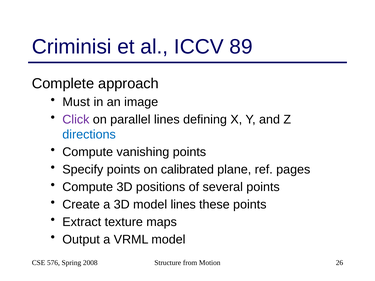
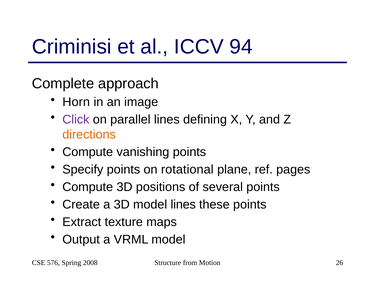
89: 89 -> 94
Must: Must -> Horn
directions colour: blue -> orange
calibrated: calibrated -> rotational
